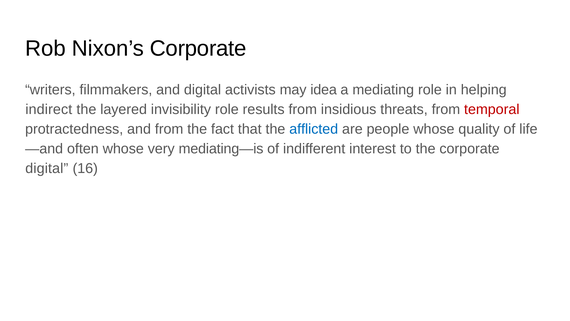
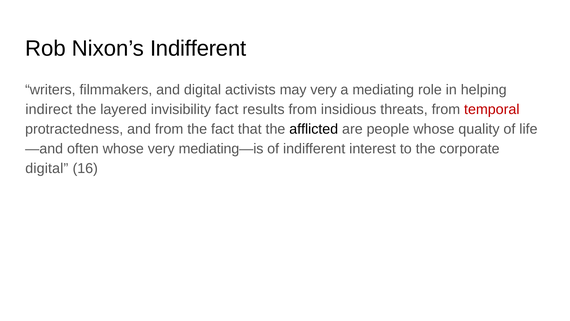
Nixon’s Corporate: Corporate -> Indifferent
may idea: idea -> very
invisibility role: role -> fact
afflicted colour: blue -> black
